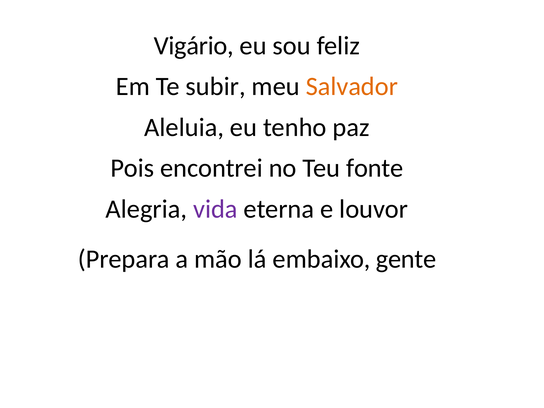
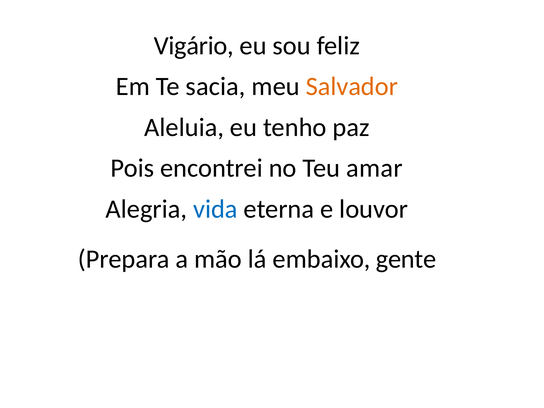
subir: subir -> sacia
fonte: fonte -> amar
vida colour: purple -> blue
